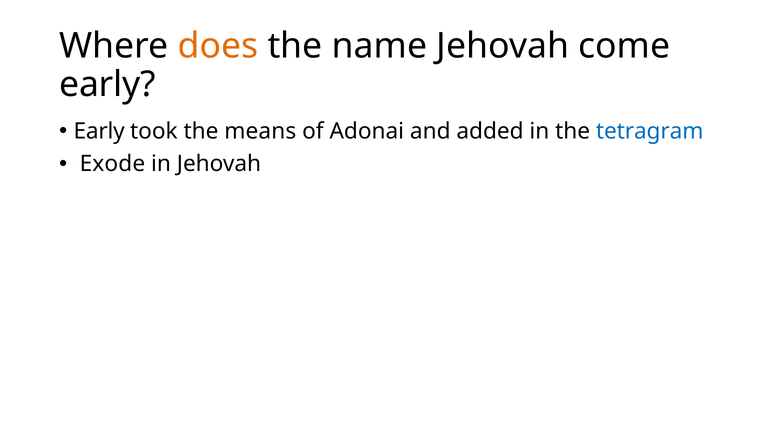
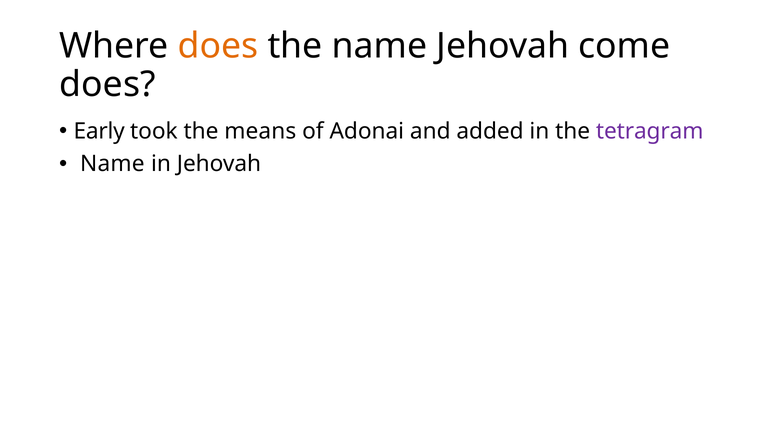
early at (108, 84): early -> does
tetragram colour: blue -> purple
Exode at (112, 164): Exode -> Name
